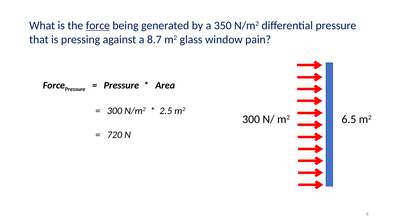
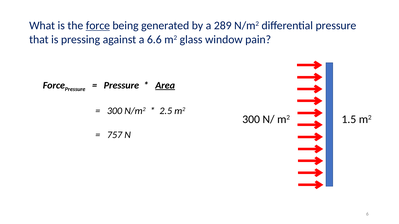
350: 350 -> 289
8.7: 8.7 -> 6.6
Area underline: none -> present
6.5: 6.5 -> 1.5
720: 720 -> 757
